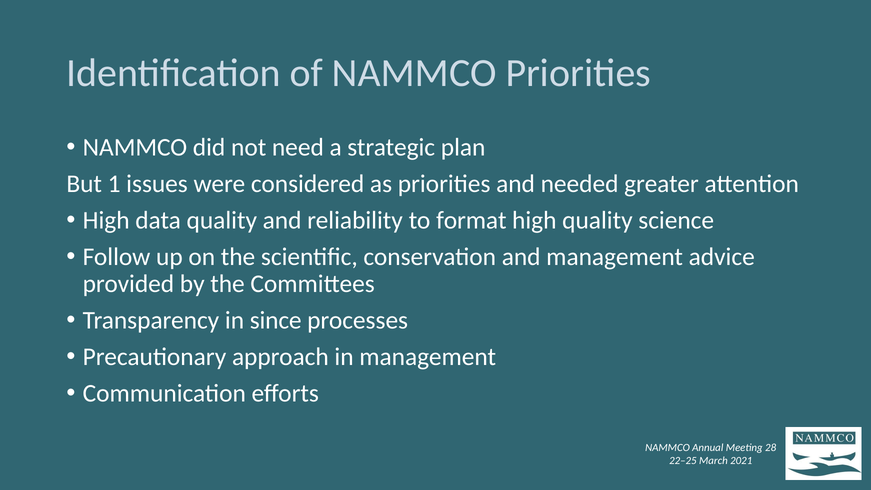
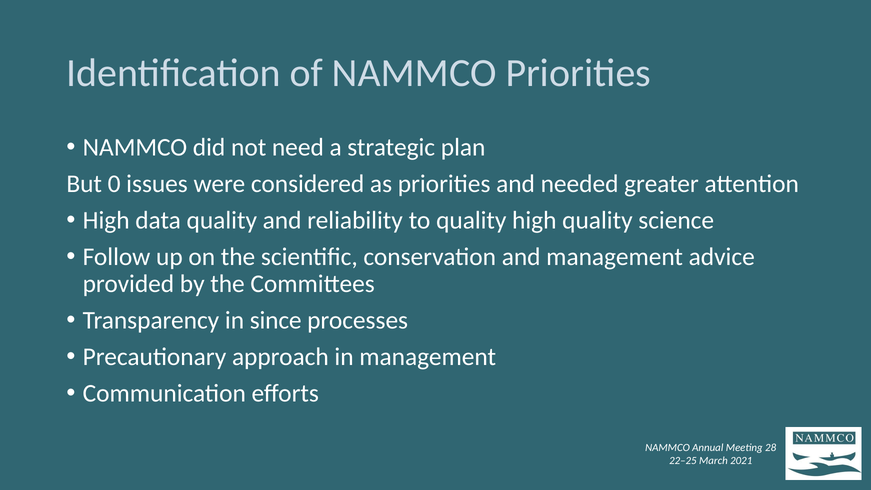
1: 1 -> 0
to format: format -> quality
